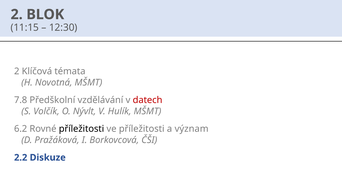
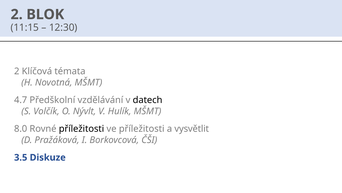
7.8: 7.8 -> 4.7
datech colour: red -> black
6.2: 6.2 -> 8.0
význam: význam -> vysvětlit
2.2: 2.2 -> 3.5
